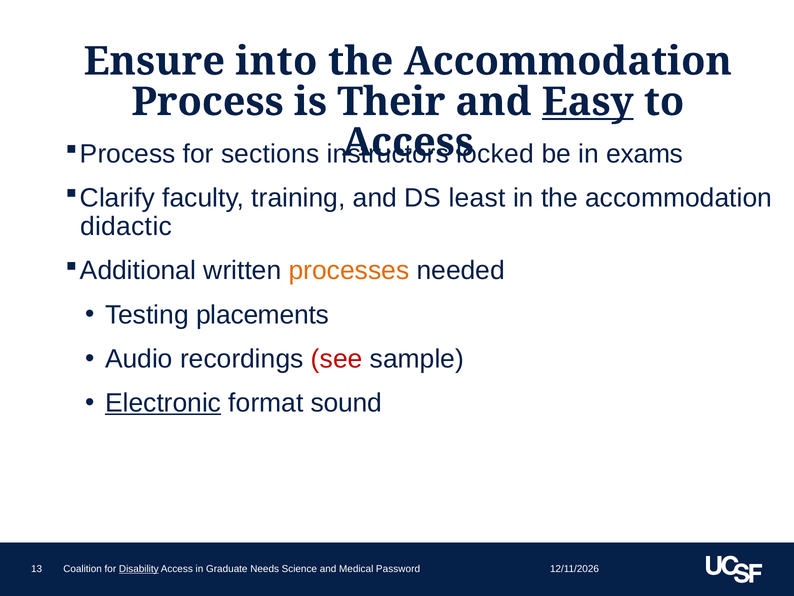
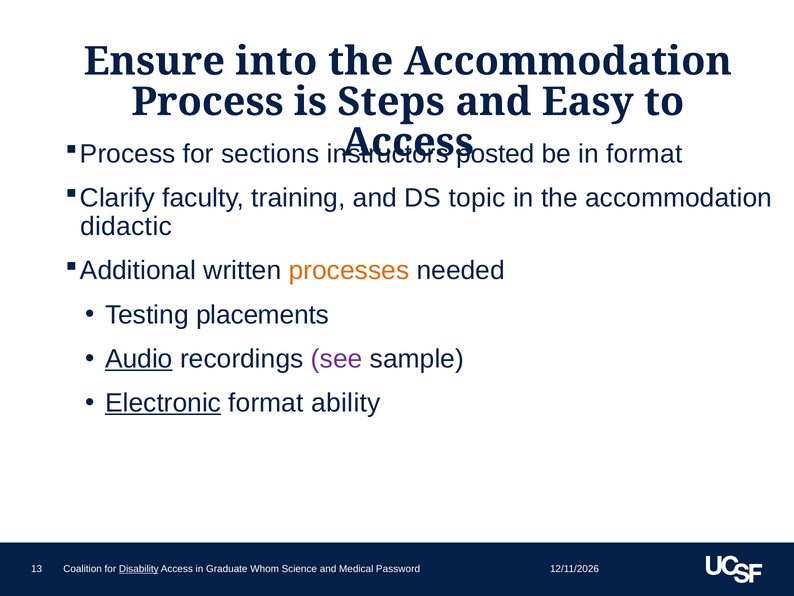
Their: Their -> Steps
Easy underline: present -> none
locked: locked -> posted
in exams: exams -> format
least: least -> topic
Audio underline: none -> present
see colour: red -> purple
sound: sound -> ability
Needs: Needs -> Whom
